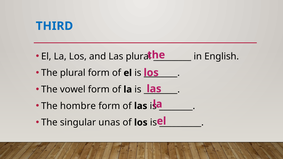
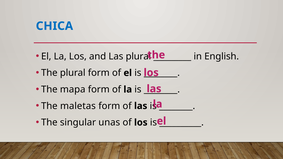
THIRD: THIRD -> CHICA
vowel: vowel -> mapa
hombre: hombre -> maletas
